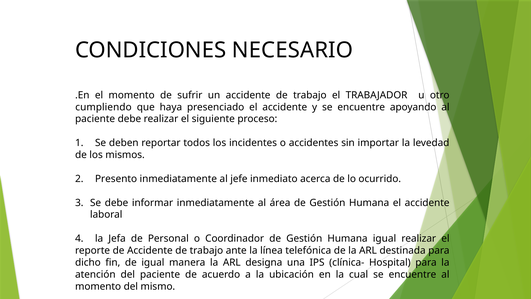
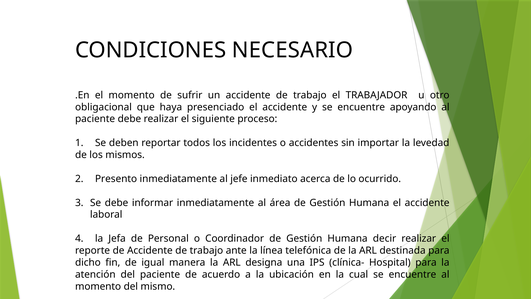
cumpliendo: cumpliendo -> obligacional
Humana igual: igual -> decir
